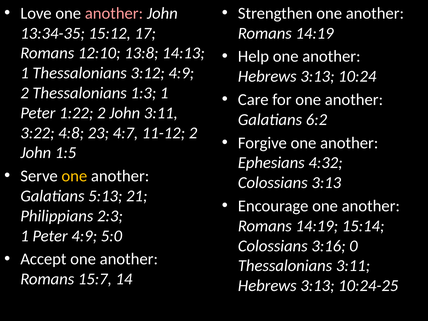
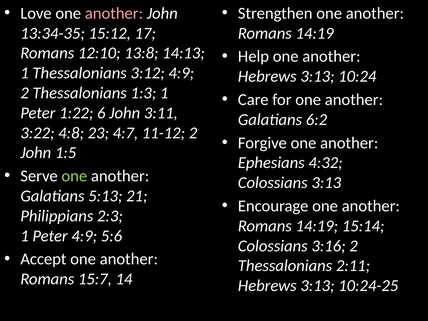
1:22 2: 2 -> 6
one at (74, 176) colour: yellow -> light green
5:0: 5:0 -> 5:6
3:16 0: 0 -> 2
Thessalonians 3:11: 3:11 -> 2:11
